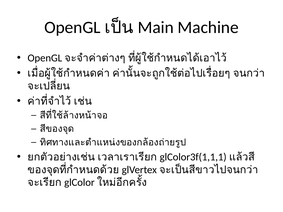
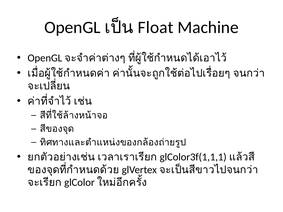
Main: Main -> Float
